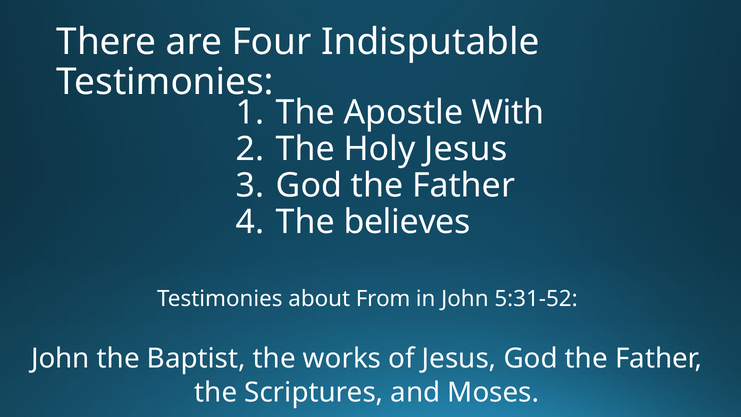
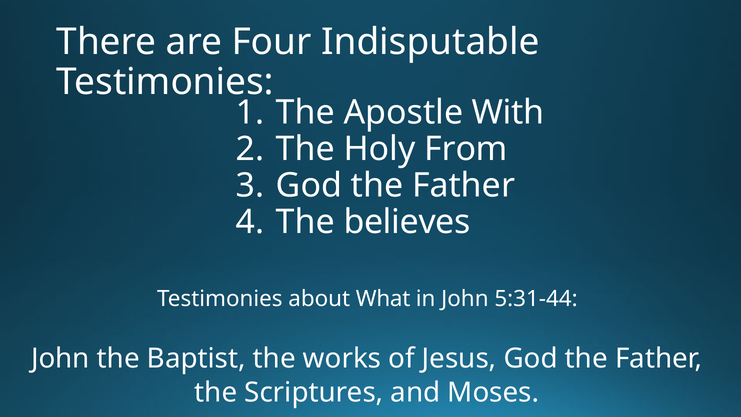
Holy Jesus: Jesus -> From
From: From -> What
5:31-52: 5:31-52 -> 5:31-44
